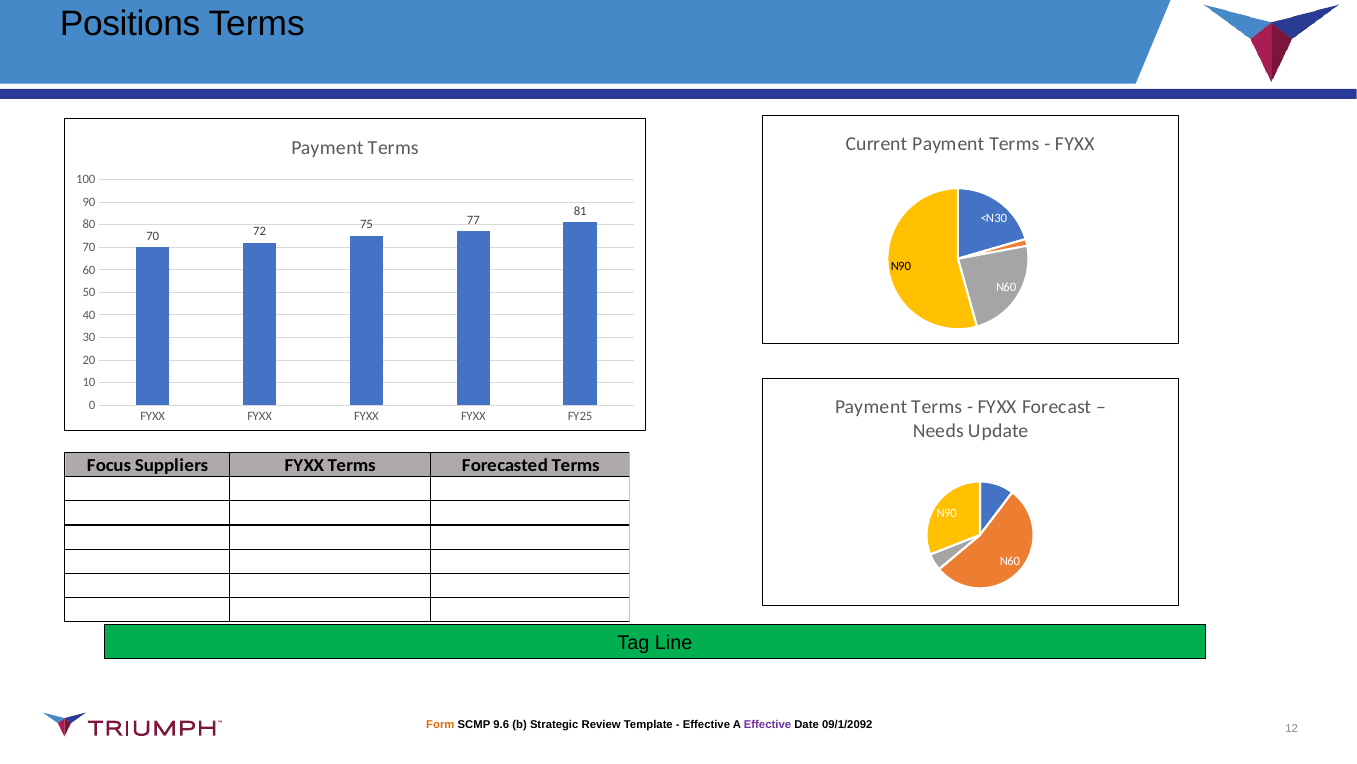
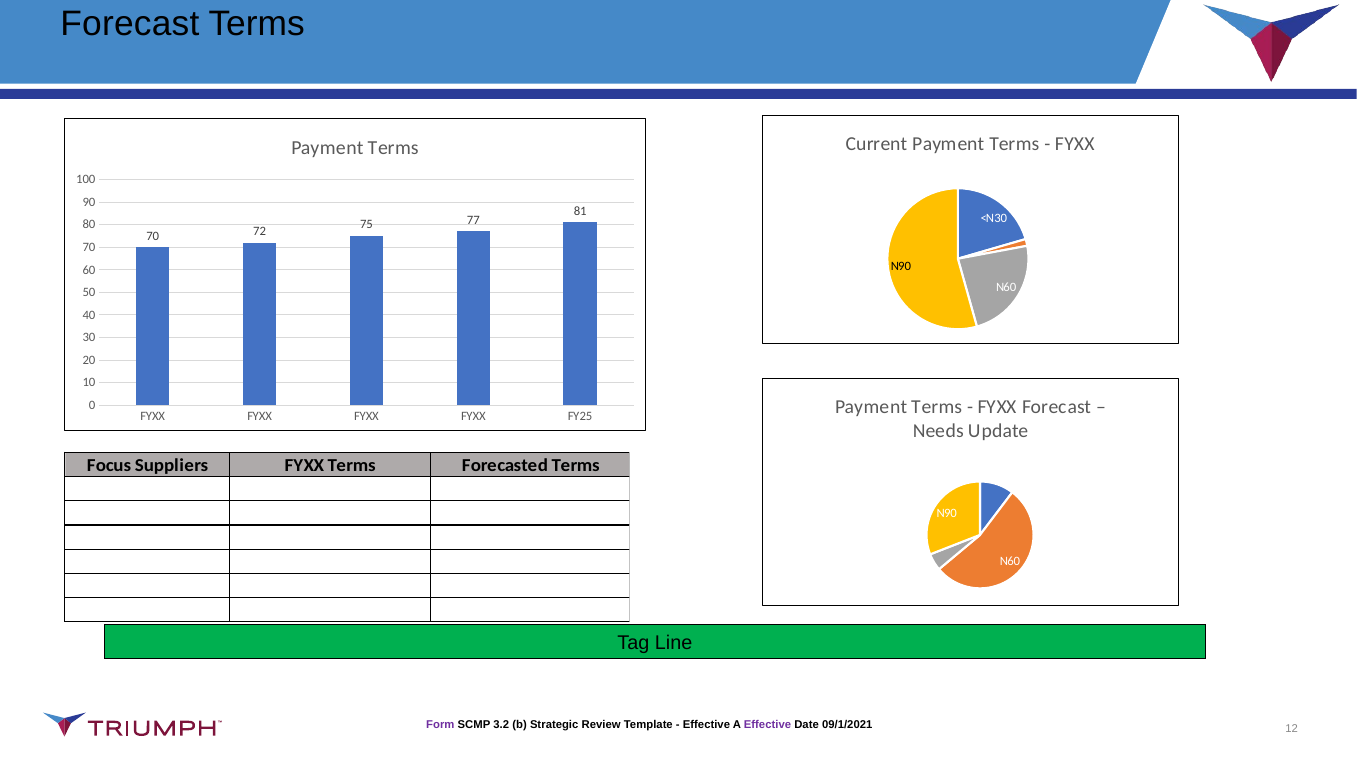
Positions at (130, 24): Positions -> Forecast
Form colour: orange -> purple
9.6: 9.6 -> 3.2
09/1/2092: 09/1/2092 -> 09/1/2021
